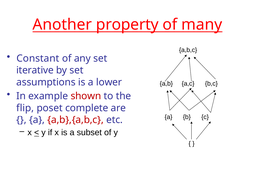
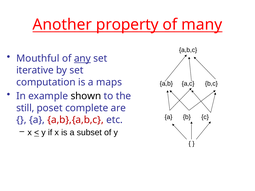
Constant: Constant -> Mouthful
any underline: none -> present
assumptions: assumptions -> computation
lower: lower -> maps
shown colour: red -> black
flip: flip -> still
